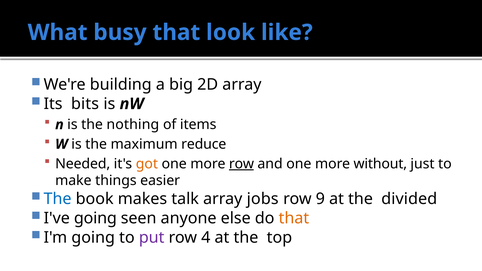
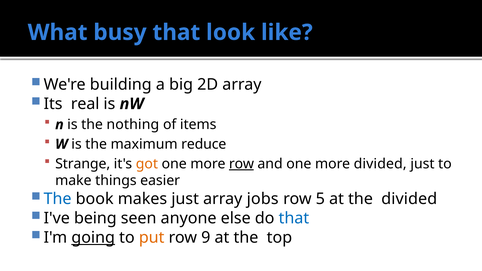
bits: bits -> real
Needed: Needed -> Strange
more without: without -> divided
makes talk: talk -> just
9: 9 -> 5
I've going: going -> being
that at (294, 218) colour: orange -> blue
going at (93, 238) underline: none -> present
put colour: purple -> orange
4: 4 -> 9
